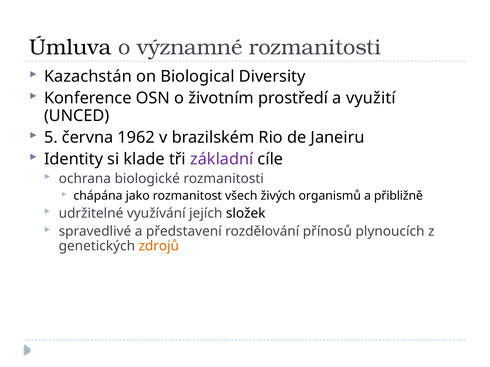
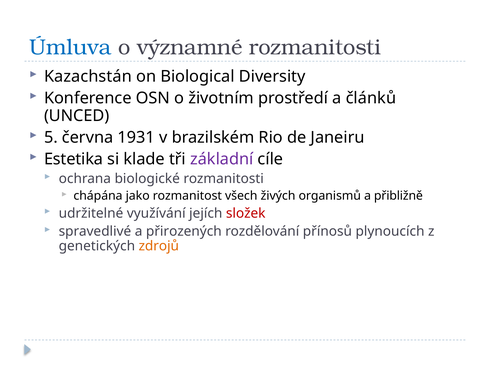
Úmluva colour: black -> blue
využití: využití -> článků
1962: 1962 -> 1931
Identity: Identity -> Estetika
složek colour: black -> red
představení: představení -> přirozených
